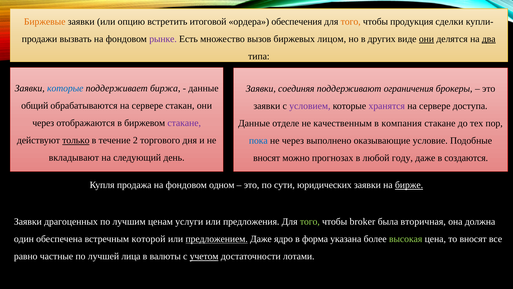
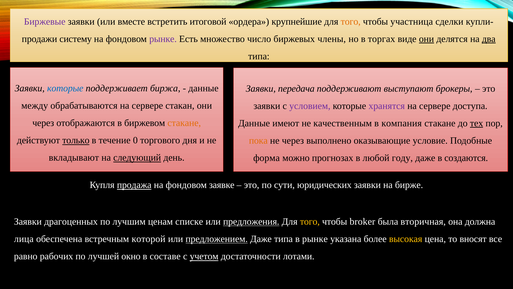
Биржевые colour: orange -> purple
опцию: опцию -> вместе
обеспечения: обеспечения -> крупнейшие
продукция: продукция -> участница
вызвать: вызвать -> систему
вызов: вызов -> число
лицом: лицом -> члены
других: других -> торгах
соединяя: соединяя -> передача
ограничения: ограничения -> выступают
общий: общий -> между
стакане at (184, 123) colour: purple -> orange
отделе: отделе -> имеют
тех underline: none -> present
2: 2 -> 0
пока colour: blue -> orange
следующий underline: none -> present
вносят at (267, 158): вносят -> форма
продажа underline: none -> present
одном: одном -> заявке
бирже underline: present -> none
услуги: услуги -> списке
предложения underline: none -> present
того at (310, 221) colour: light green -> yellow
один: один -> лица
Даже ядро: ядро -> типа
в форма: форма -> рынке
высокая colour: light green -> yellow
частные: частные -> рабочих
лица: лица -> окно
валюты: валюты -> составе
